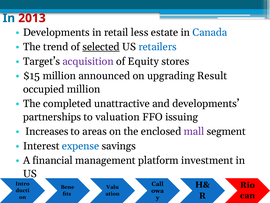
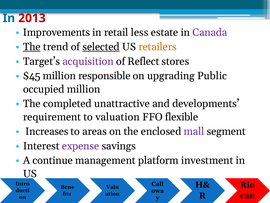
Developments at (56, 32): Developments -> Improvements
Canada colour: blue -> purple
The at (32, 47) underline: none -> present
retailers colour: blue -> orange
Equity: Equity -> Reflect
$15: $15 -> $45
announced: announced -> responsible
Result: Result -> Public
partnerships: partnerships -> requirement
issuing: issuing -> flexible
expense colour: blue -> purple
financial: financial -> continue
